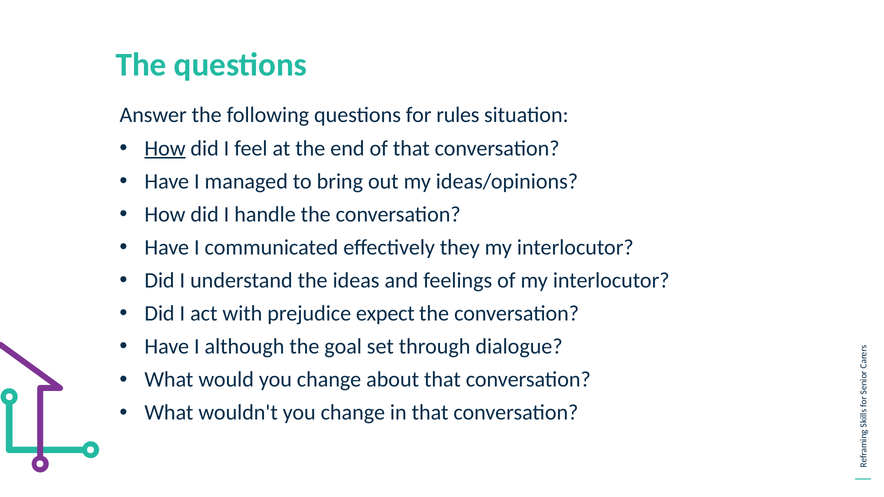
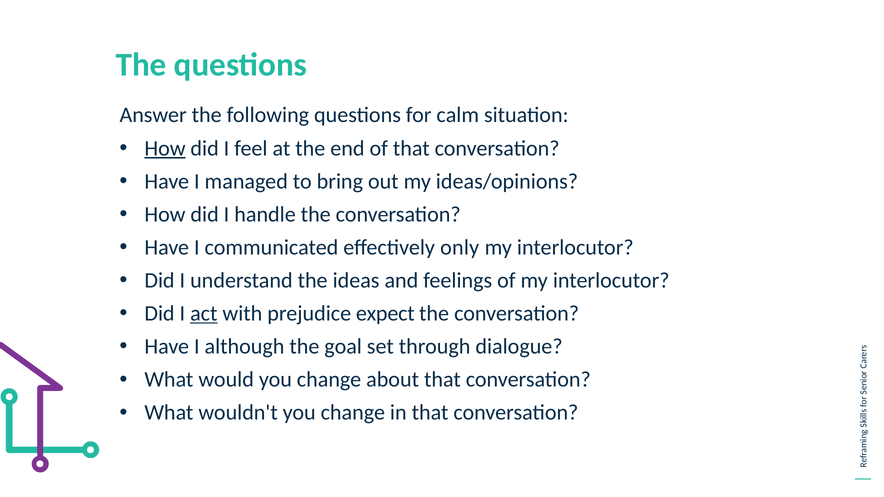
rules: rules -> calm
they: they -> only
act underline: none -> present
